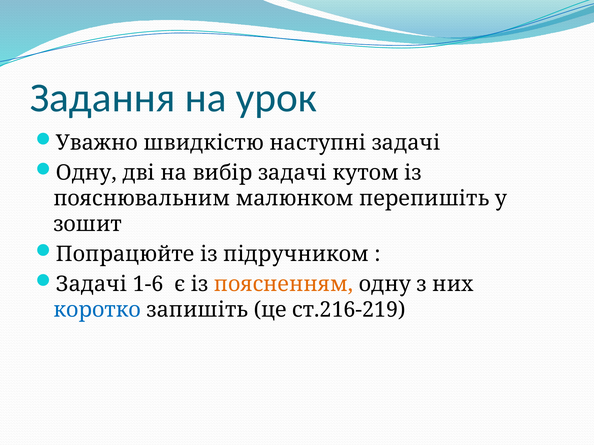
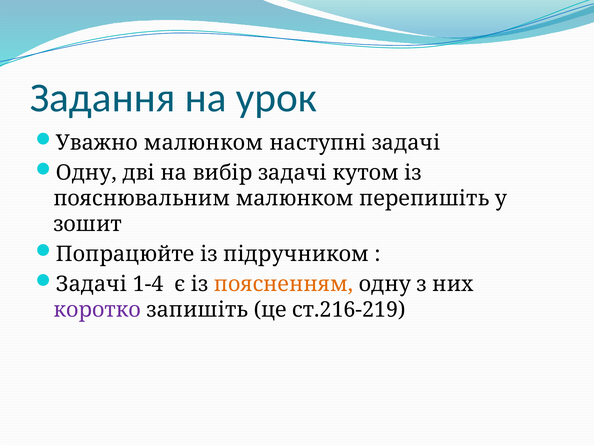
Уважно швидкістю: швидкістю -> малюнком
1-6: 1-6 -> 1-4
коротко colour: blue -> purple
